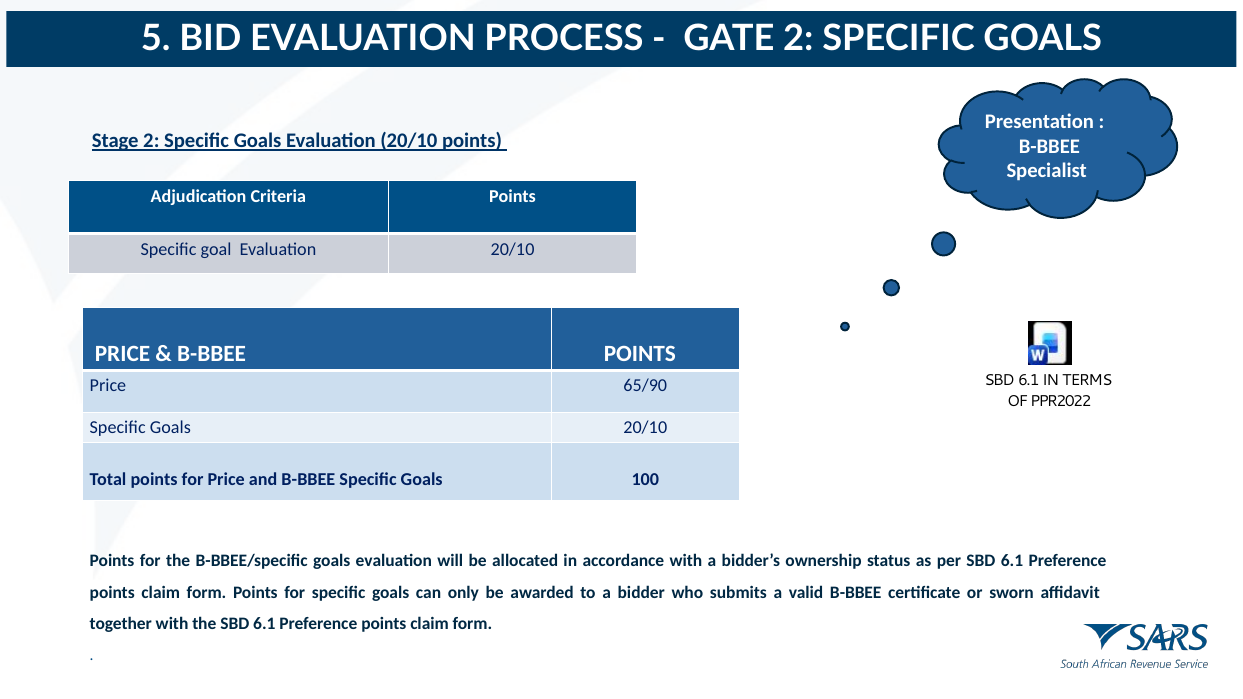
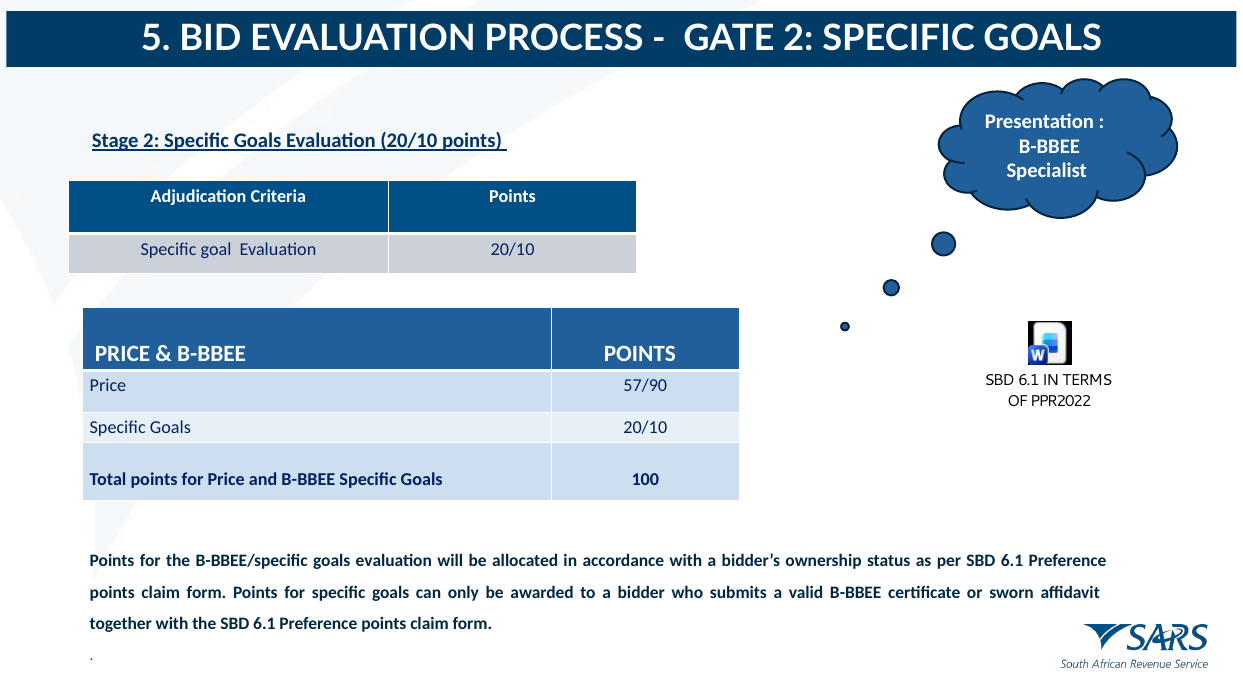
65/90: 65/90 -> 57/90
